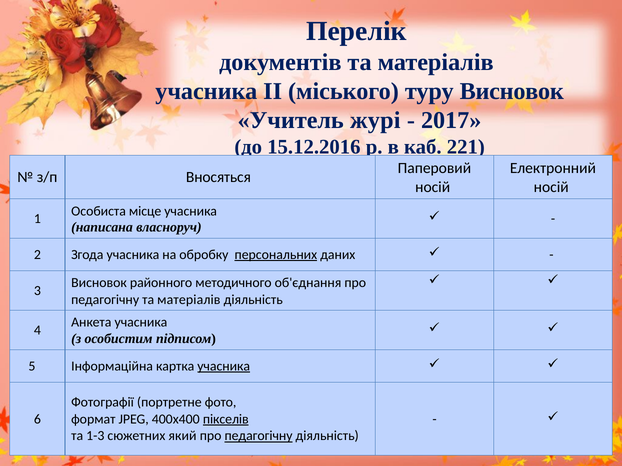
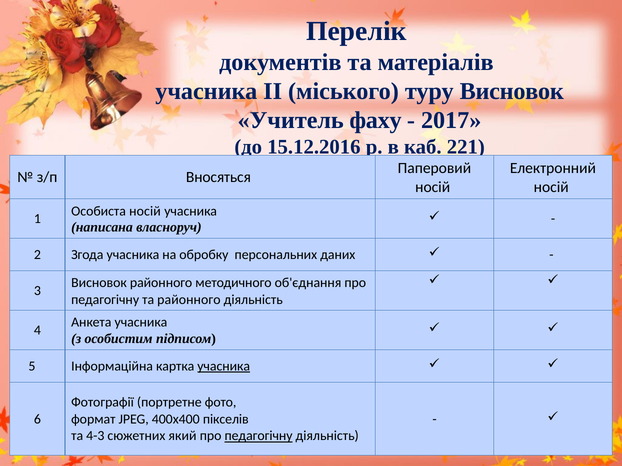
журі: журі -> фаху
Особиста місце: місце -> носій
персональних underline: present -> none
педагогічну та матеріалів: матеріалів -> районного
пікселів underline: present -> none
1-3: 1-3 -> 4-3
